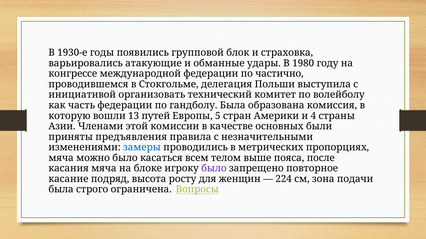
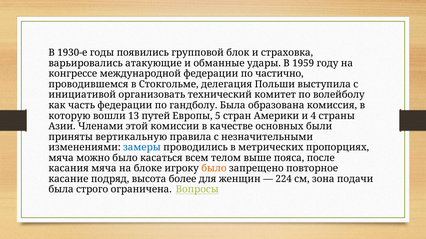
1980: 1980 -> 1959
предъявления: предъявления -> вертикальную
было at (214, 169) colour: purple -> orange
росту: росту -> более
